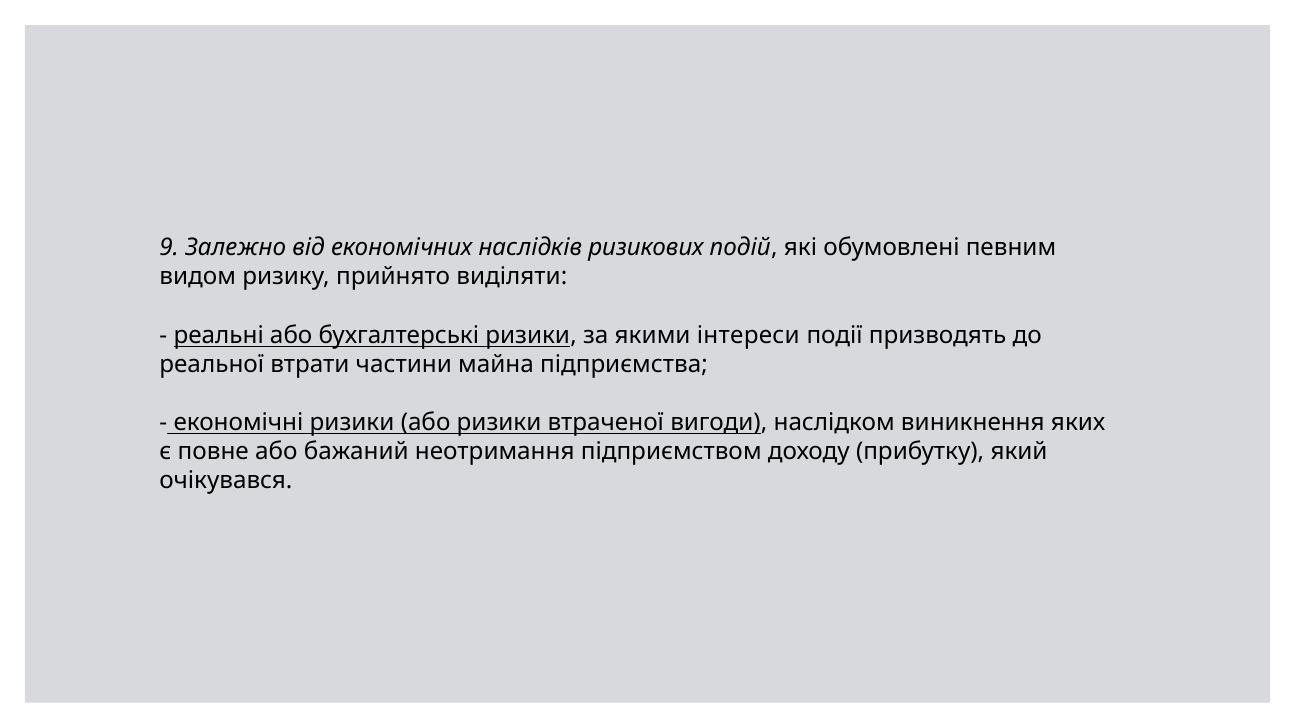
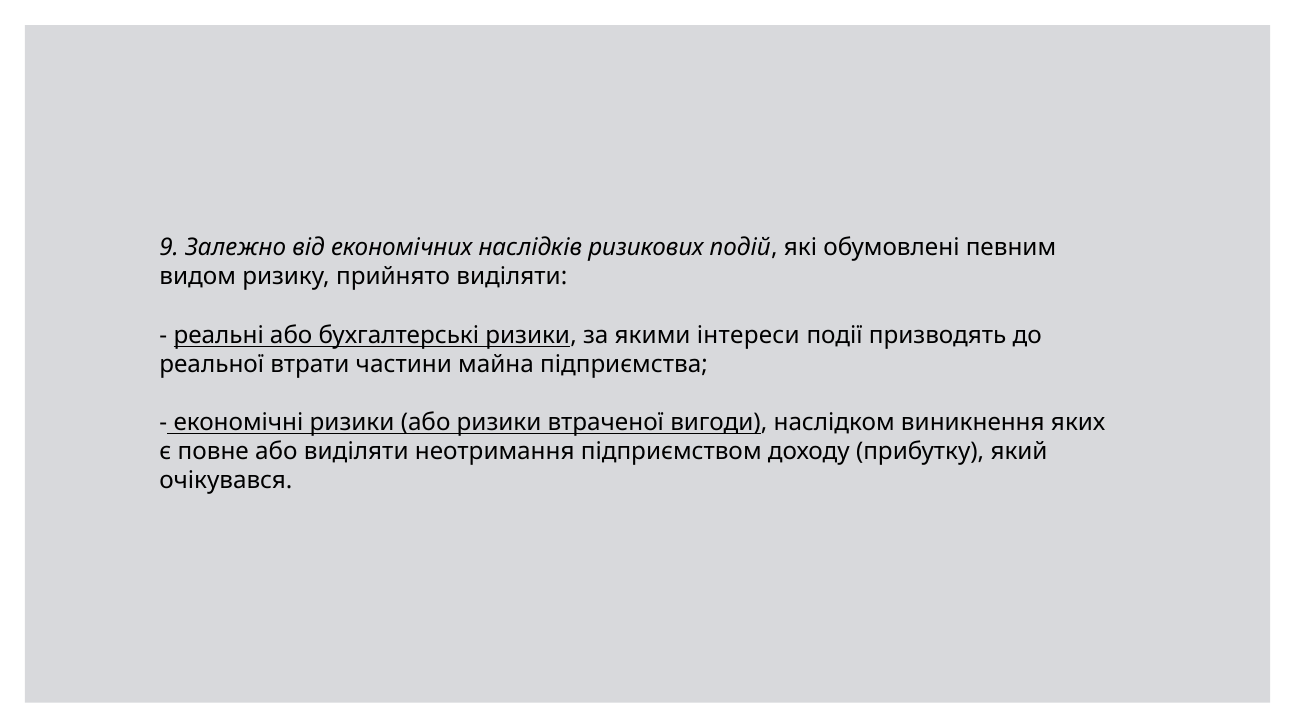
або бажаний: бажаний -> виділяти
